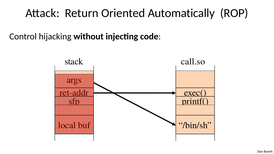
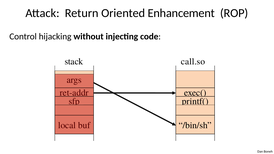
Automatically: Automatically -> Enhancement
